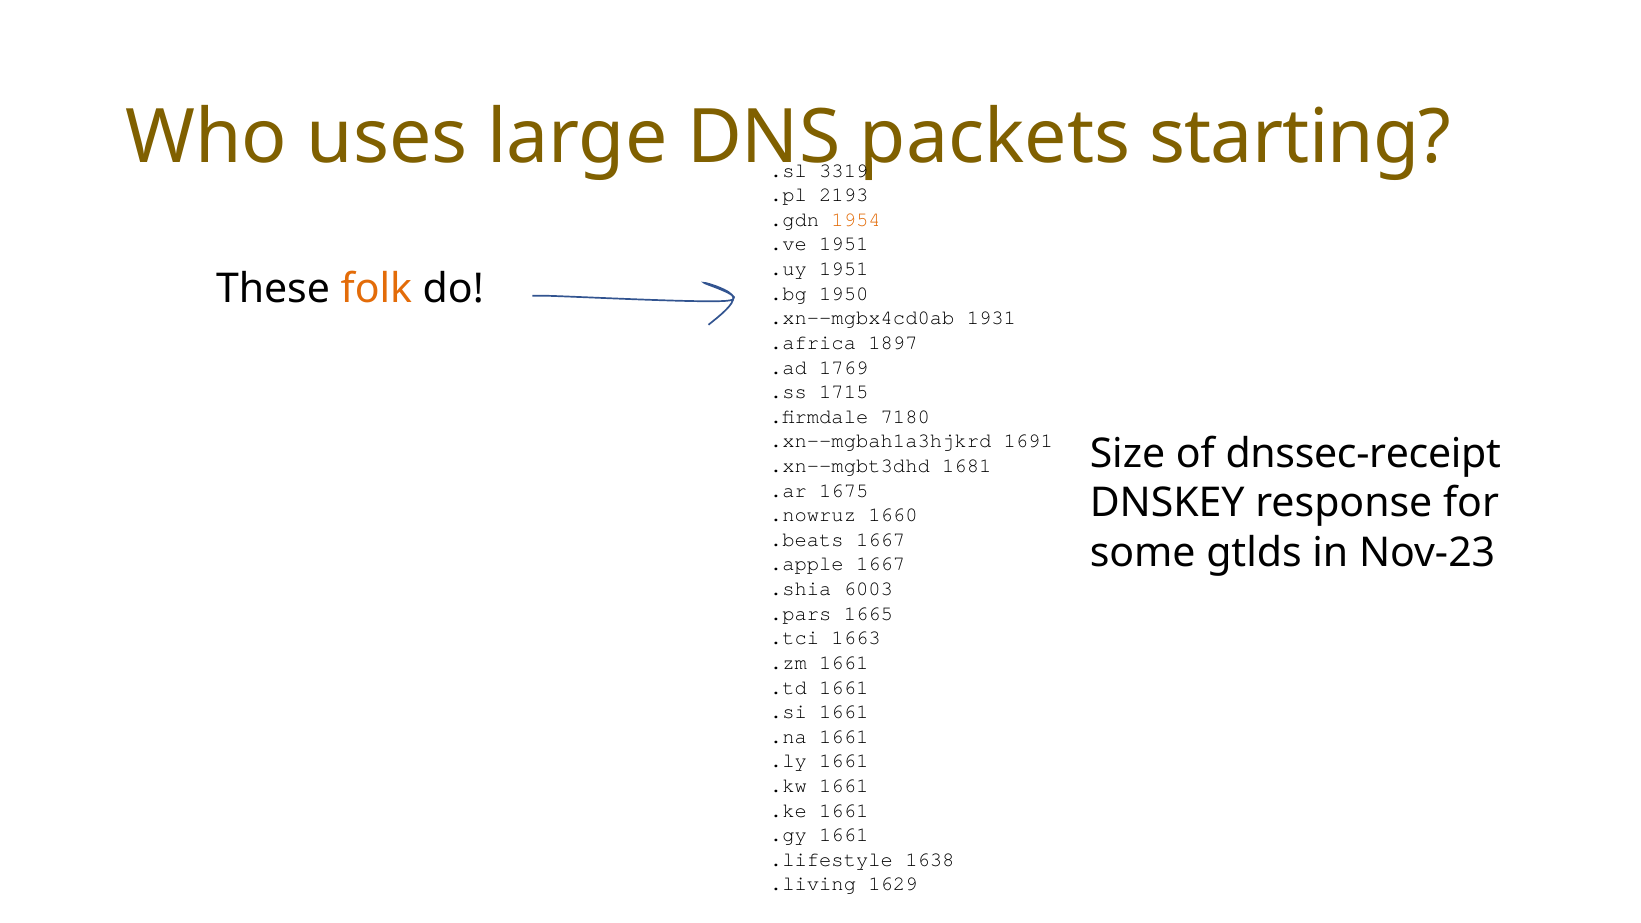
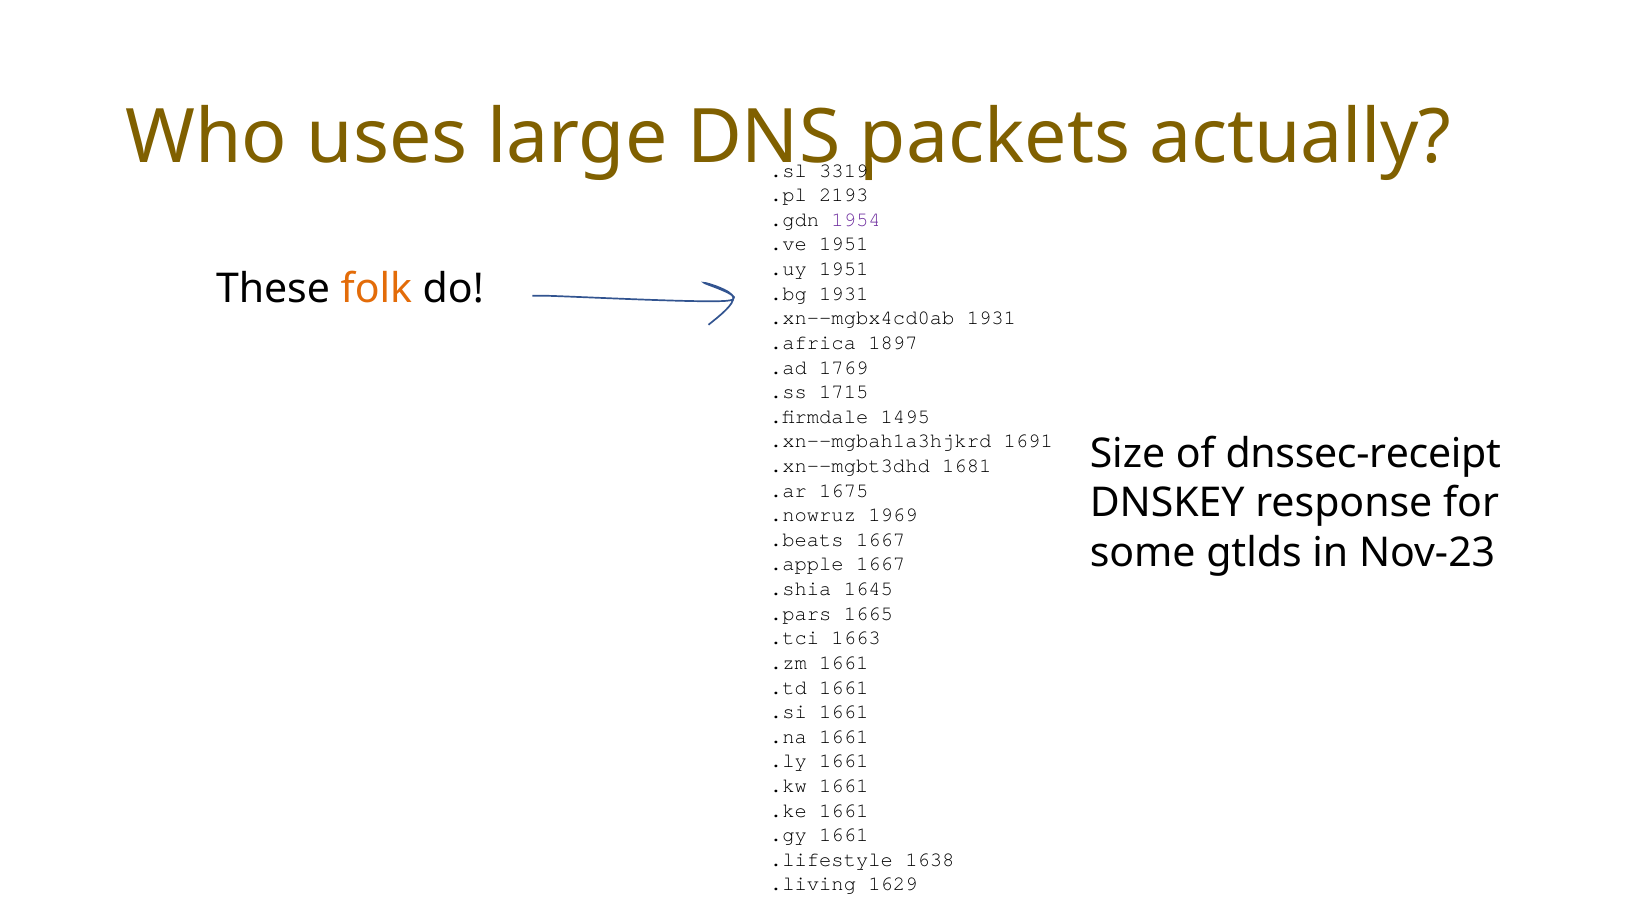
starting: starting -> actually
1954 colour: orange -> purple
.bg 1950: 1950 -> 1931
7180: 7180 -> 1495
1660: 1660 -> 1969
6003: 6003 -> 1645
